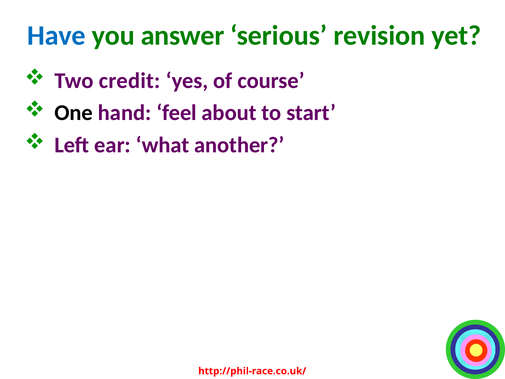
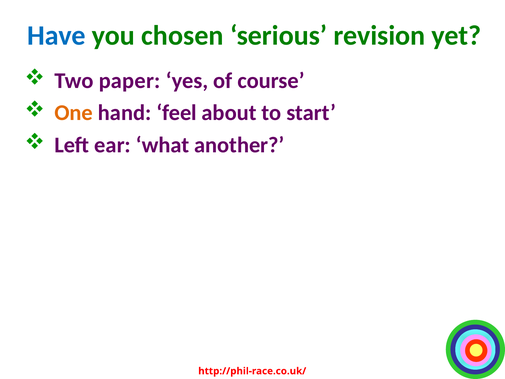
answer: answer -> chosen
credit: credit -> paper
One colour: black -> orange
